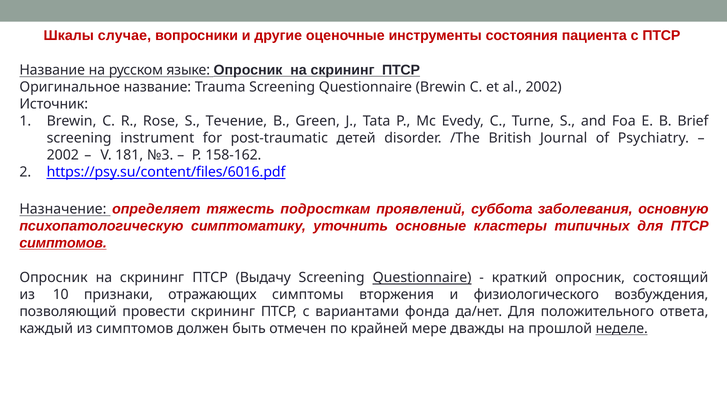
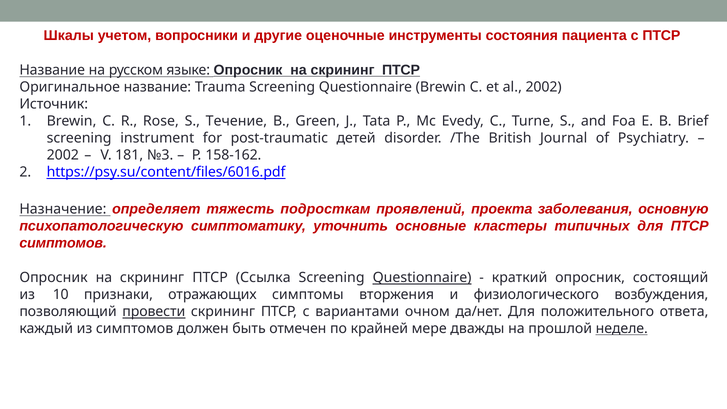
случае: случае -> учетом
суббота: суббота -> проекта
симптомов at (63, 243) underline: present -> none
Выдачу: Выдачу -> Ссылка
провести underline: none -> present
фонда: фонда -> очном
